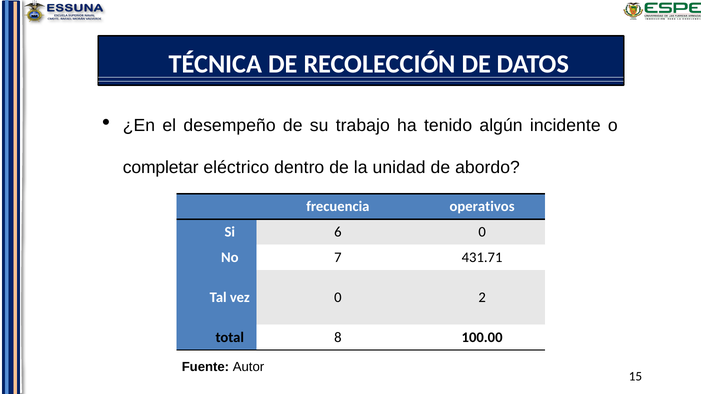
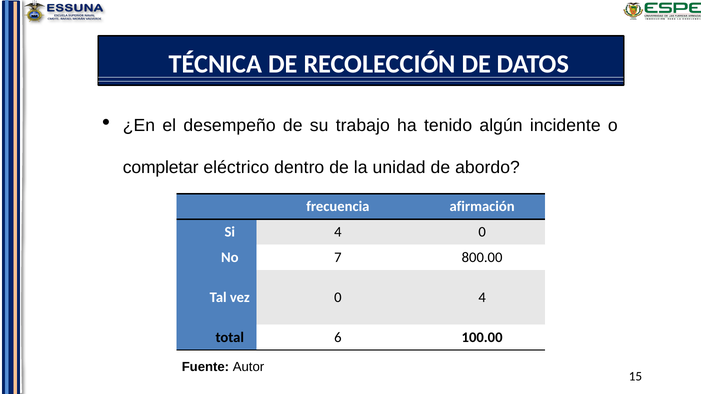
operativos: operativos -> afirmación
Si 6: 6 -> 4
431.71: 431.71 -> 800.00
0 2: 2 -> 4
8: 8 -> 6
